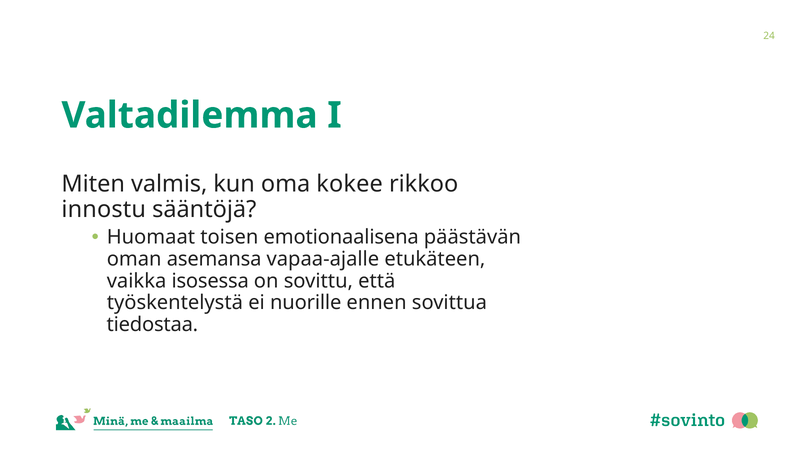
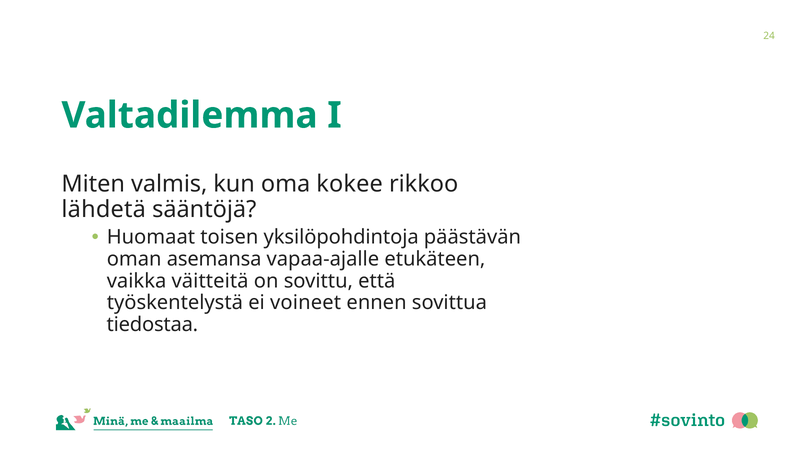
innostu: innostu -> lähdetä
emotionaalisena: emotionaalisena -> yksilöpohdintoja
isosessa: isosessa -> väitteitä
nuorille: nuorille -> voineet
